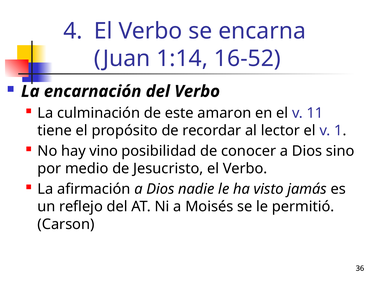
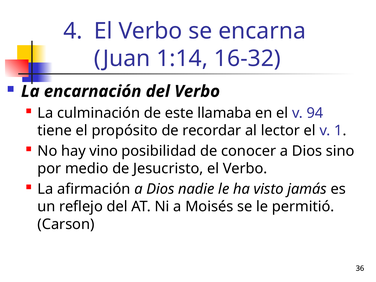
16-52: 16-52 -> 16-32
amaron: amaron -> llamaba
11: 11 -> 94
